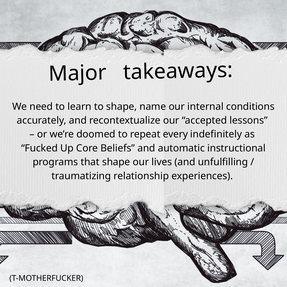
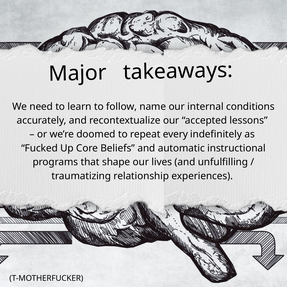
to shape: shape -> follow
